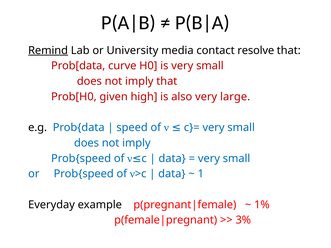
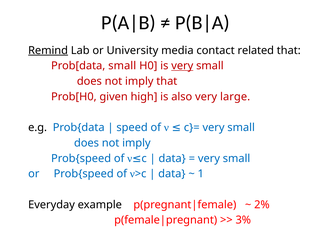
resolve: resolve -> related
Prob[data curve: curve -> small
very at (182, 66) underline: none -> present
1%: 1% -> 2%
